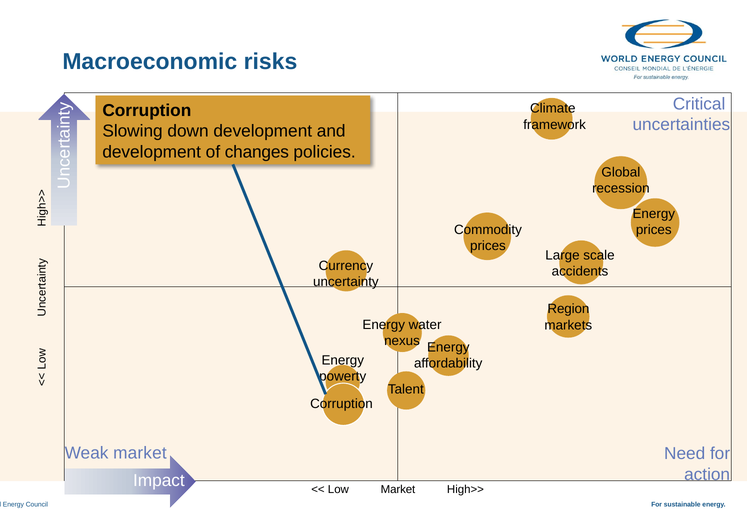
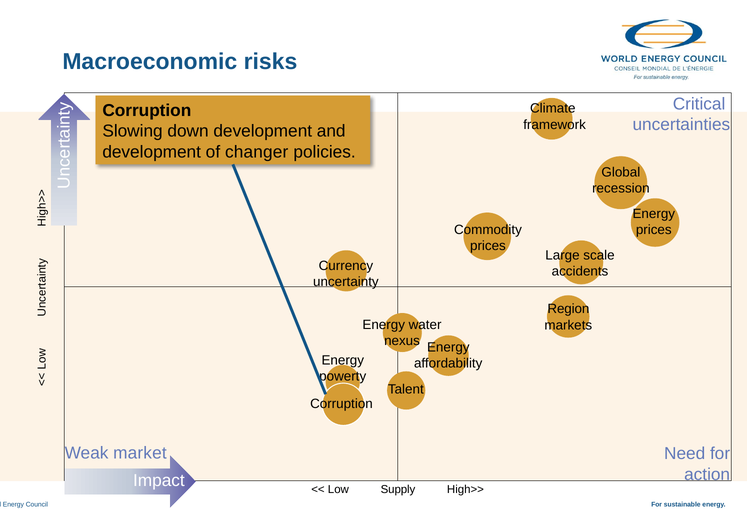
changes: changes -> changer
Low Market: Market -> Supply
